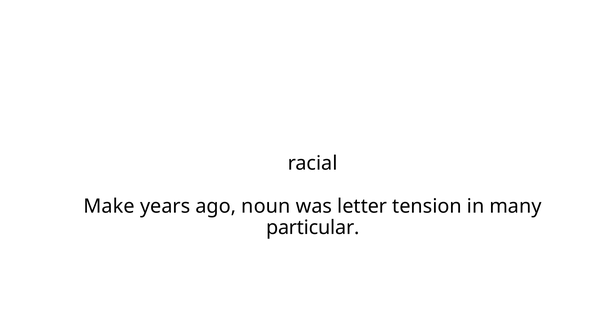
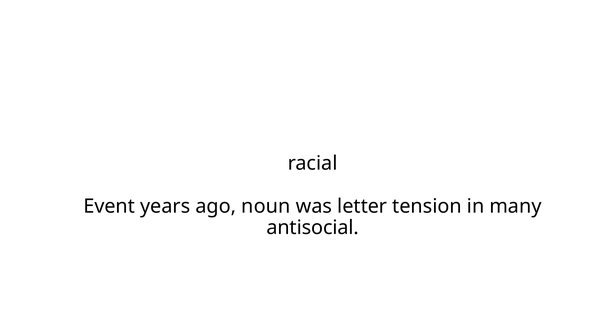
Make: Make -> Event
particular: particular -> antisocial
